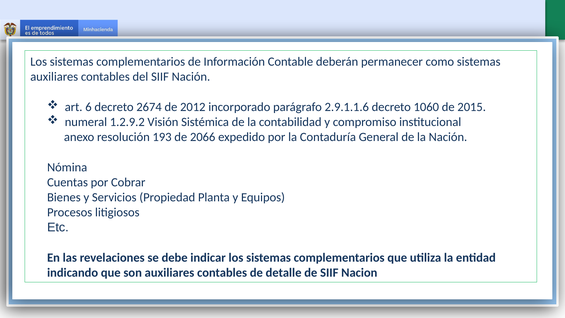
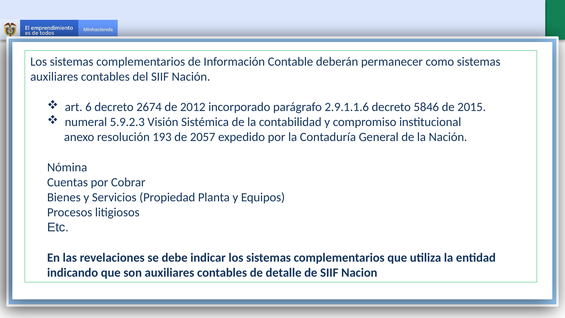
1060: 1060 -> 5846
1.2.9.2: 1.2.9.2 -> 5.9.2.3
2066: 2066 -> 2057
